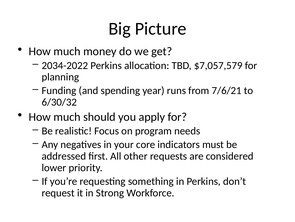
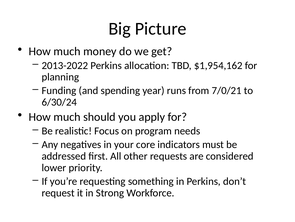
2034-2022: 2034-2022 -> 2013-2022
$7,057,579: $7,057,579 -> $1,954,162
7/6/21: 7/6/21 -> 7/0/21
6/30/32: 6/30/32 -> 6/30/24
